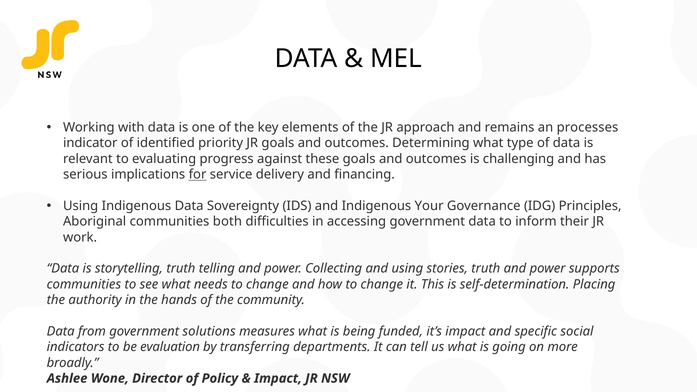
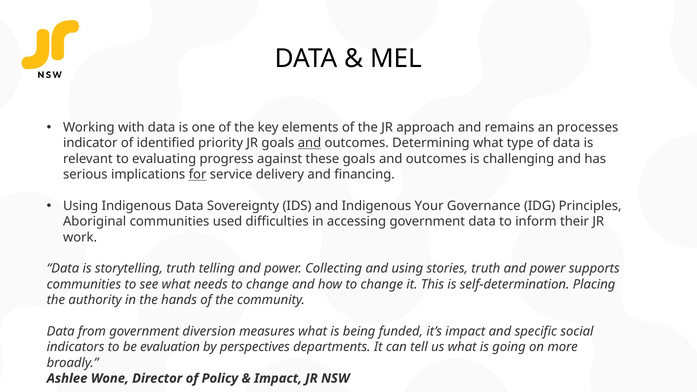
and at (310, 143) underline: none -> present
both: both -> used
solutions: solutions -> diversion
transferring: transferring -> perspectives
